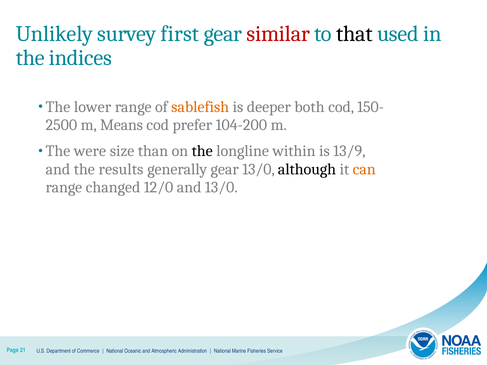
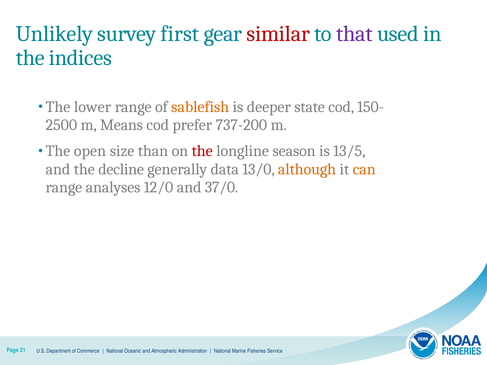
that colour: black -> purple
both: both -> state
104-200: 104-200 -> 737-200
were: were -> open
the at (202, 151) colour: black -> red
within: within -> season
13/9: 13/9 -> 13/5
results: results -> decline
generally gear: gear -> data
although colour: black -> orange
changed: changed -> analyses
and 13/0: 13/0 -> 37/0
